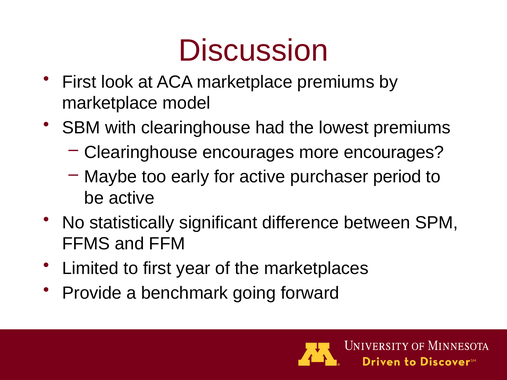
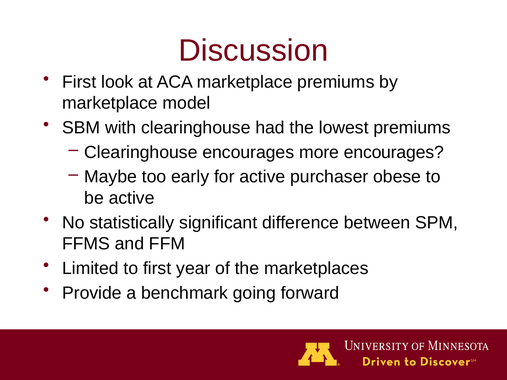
period: period -> obese
